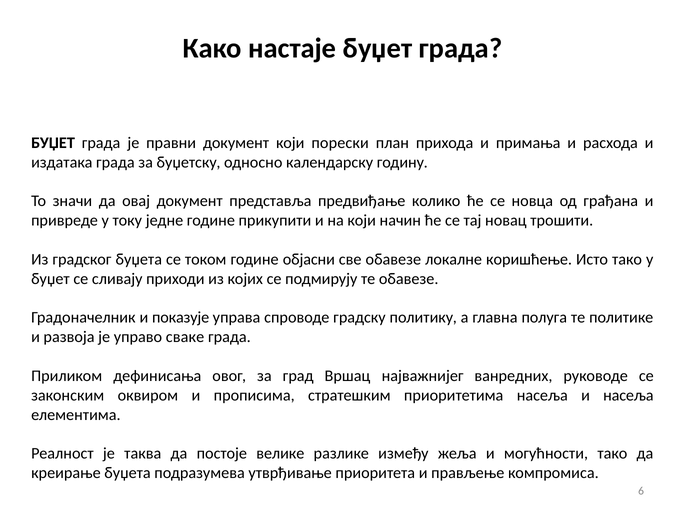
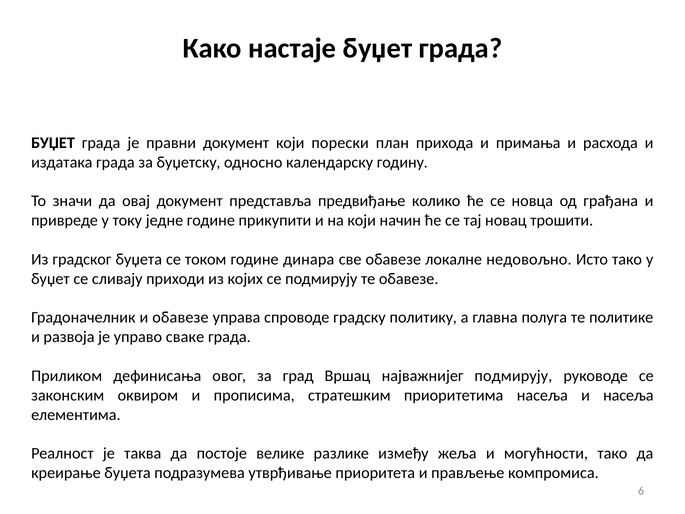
објасни: објасни -> динара
коришћење: коришћење -> недовољно
и показује: показује -> обавезе
најважнијег ванредних: ванредних -> подмирују
